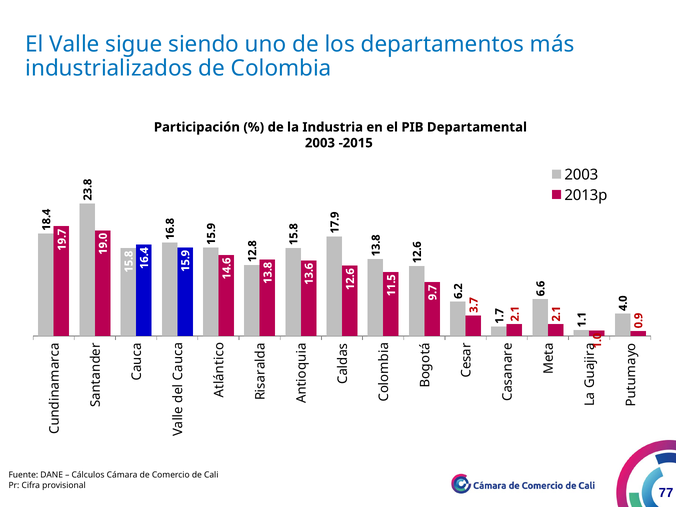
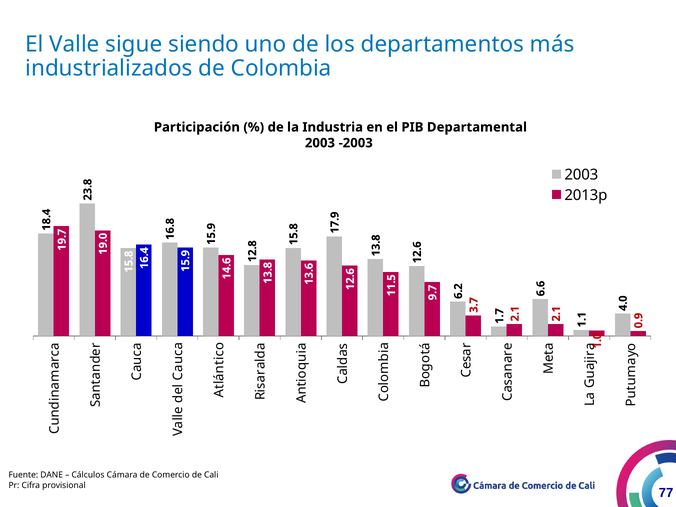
-2015: -2015 -> -2003
